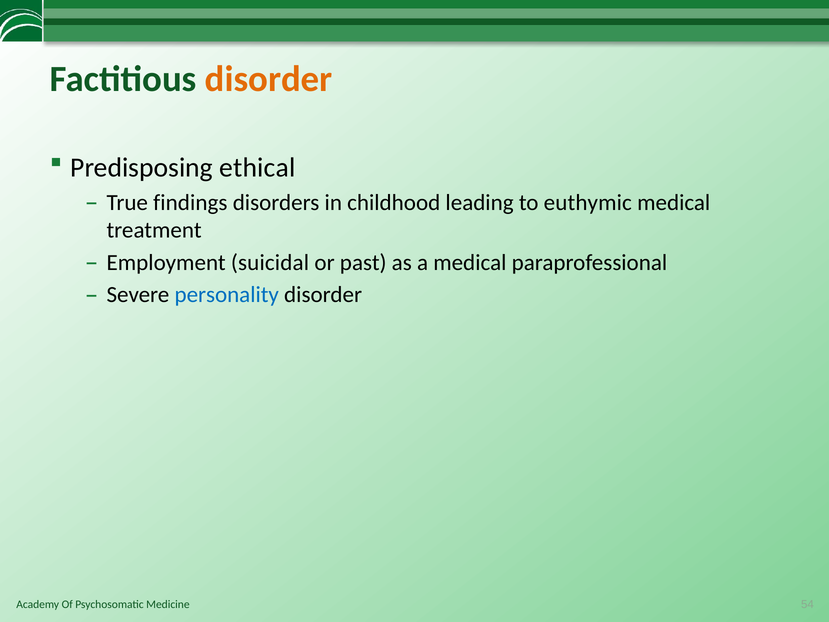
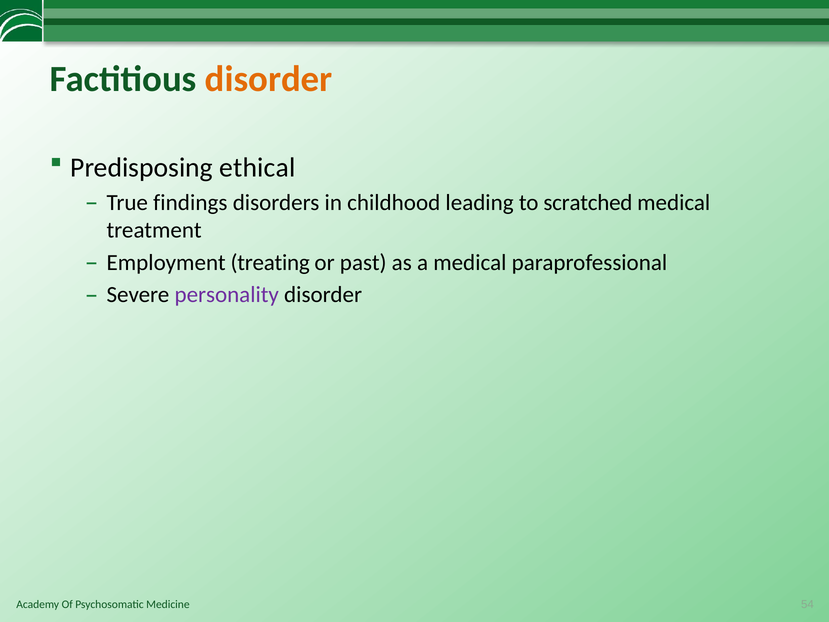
euthymic: euthymic -> scratched
suicidal: suicidal -> treating
personality colour: blue -> purple
